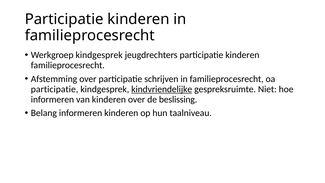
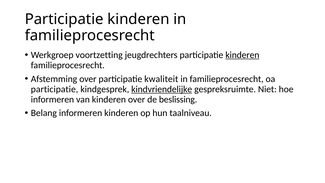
Werkgroep kindgesprek: kindgesprek -> voortzetting
kinderen at (242, 55) underline: none -> present
schrijven: schrijven -> kwaliteit
